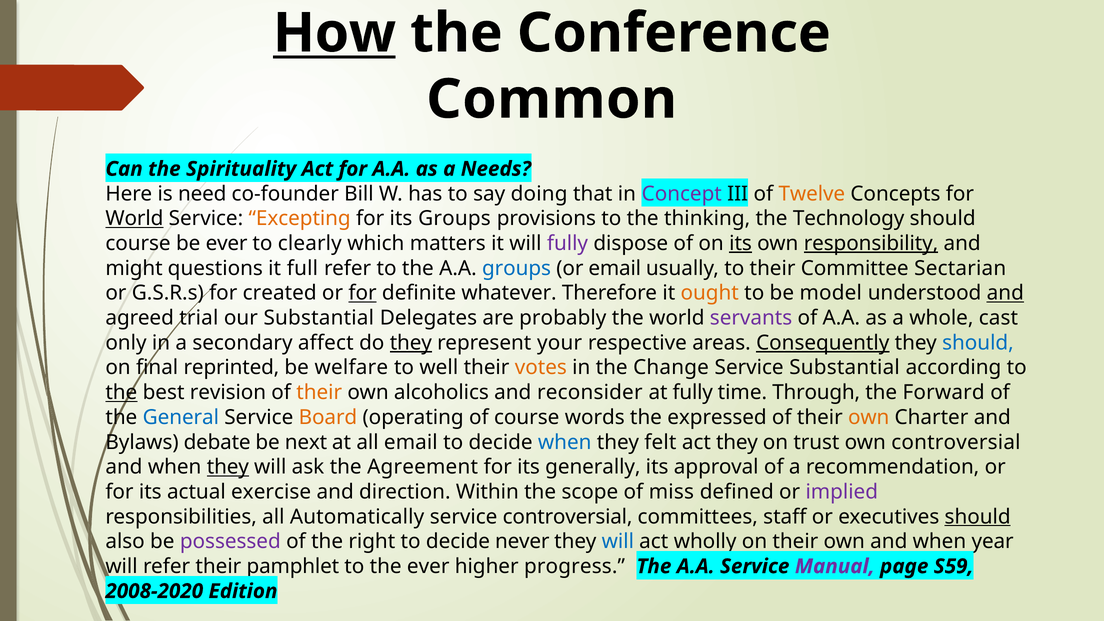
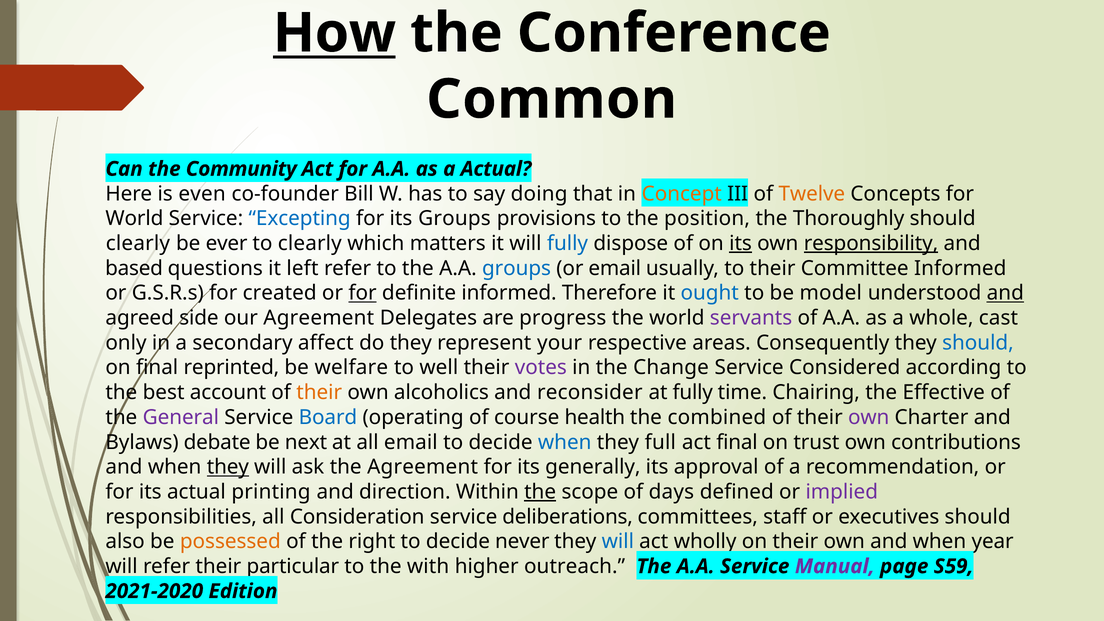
Spirituality: Spirituality -> Community
a Needs: Needs -> Actual
need: need -> even
Concept colour: purple -> orange
World at (134, 219) underline: present -> none
Excepting colour: orange -> blue
thinking: thinking -> position
Technology: Technology -> Thoroughly
course at (138, 243): course -> clearly
fully at (567, 243) colour: purple -> blue
might: might -> based
full: full -> left
Committee Sectarian: Sectarian -> Informed
definite whatever: whatever -> informed
ought colour: orange -> blue
trial: trial -> side
our Substantial: Substantial -> Agreement
probably: probably -> progress
they at (411, 343) underline: present -> none
Consequently underline: present -> none
votes colour: orange -> purple
Service Substantial: Substantial -> Considered
the at (121, 392) underline: present -> none
revision: revision -> account
Through: Through -> Chairing
Forward: Forward -> Effective
General colour: blue -> purple
Board colour: orange -> blue
words: words -> health
expressed: expressed -> combined
own at (869, 417) colour: orange -> purple
felt: felt -> full
act they: they -> final
own controversial: controversial -> contributions
exercise: exercise -> printing
the at (540, 492) underline: none -> present
miss: miss -> days
Automatically: Automatically -> Consideration
service controversial: controversial -> deliberations
should at (978, 517) underline: present -> none
possessed colour: purple -> orange
pamphlet: pamphlet -> particular
the ever: ever -> with
progress: progress -> outreach
2008-2020: 2008-2020 -> 2021-2020
